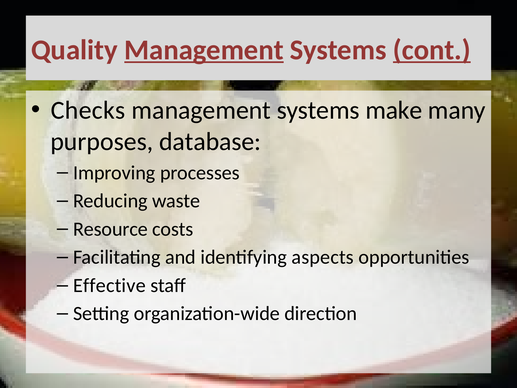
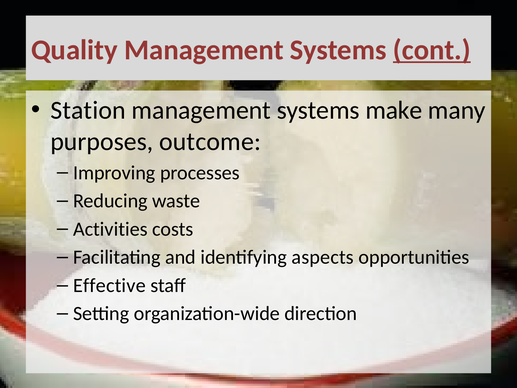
Management at (204, 50) underline: present -> none
Checks: Checks -> Station
database: database -> outcome
Resource: Resource -> Activities
